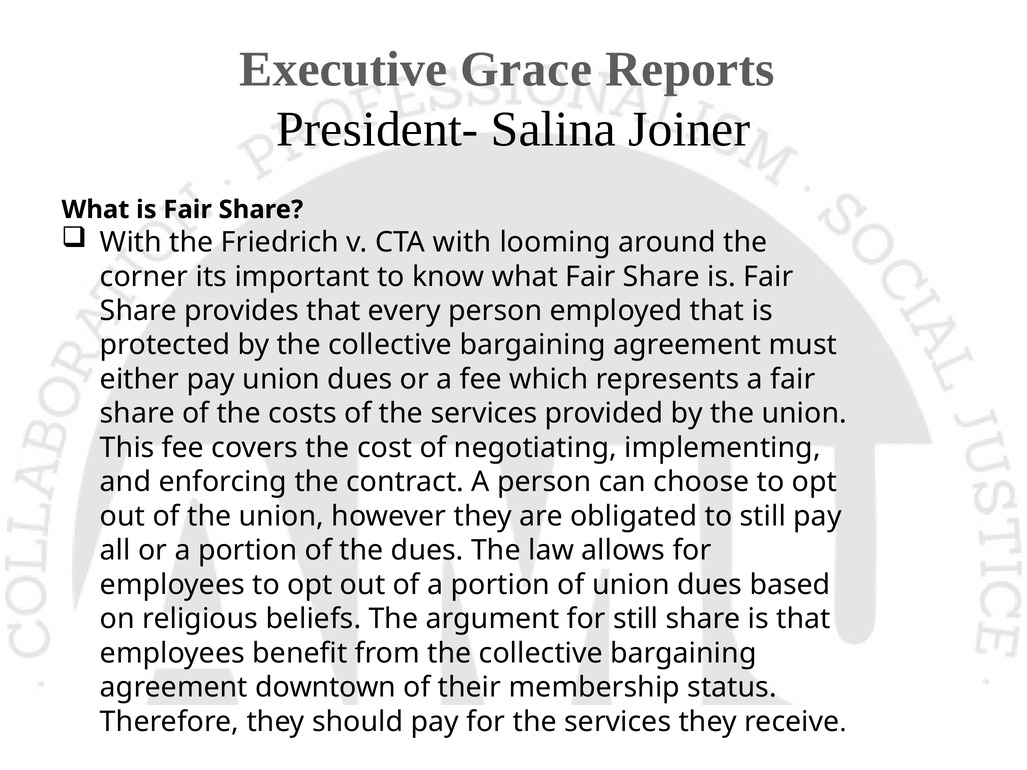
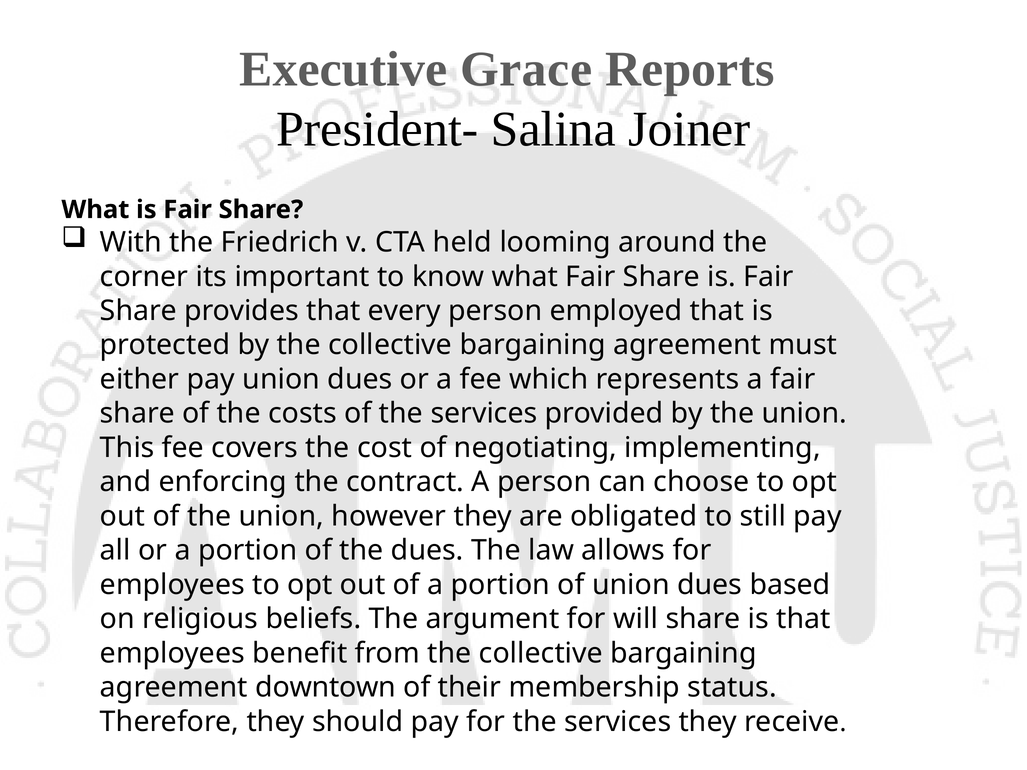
CTA with: with -> held
for still: still -> will
